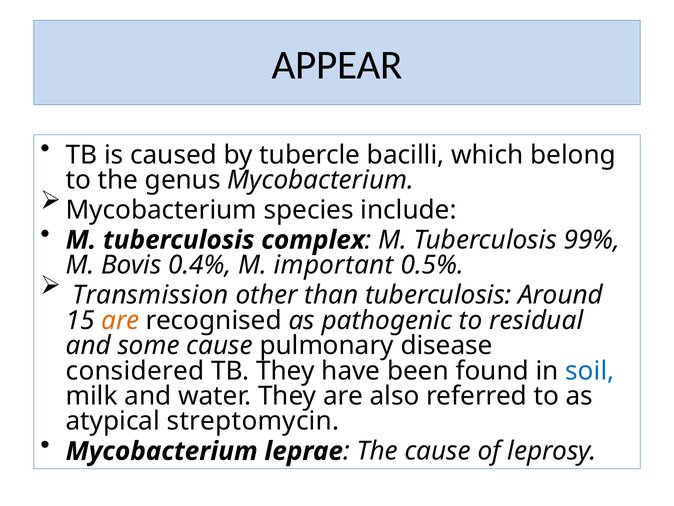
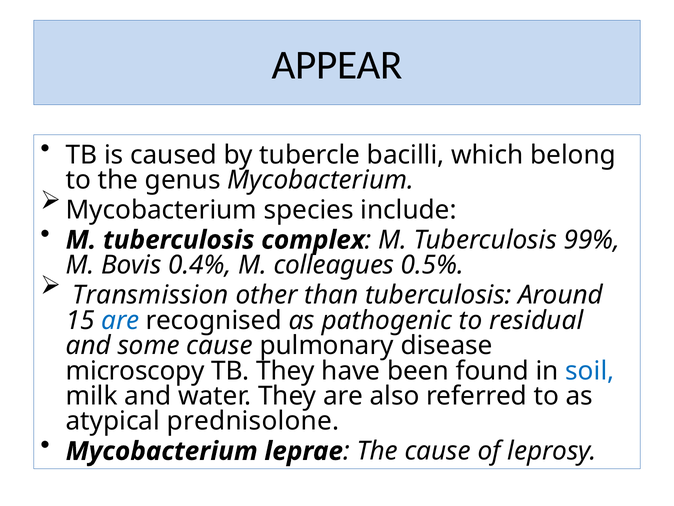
important: important -> colleagues
are at (120, 320) colour: orange -> blue
considered: considered -> microscopy
streptomycin: streptomycin -> prednisolone
